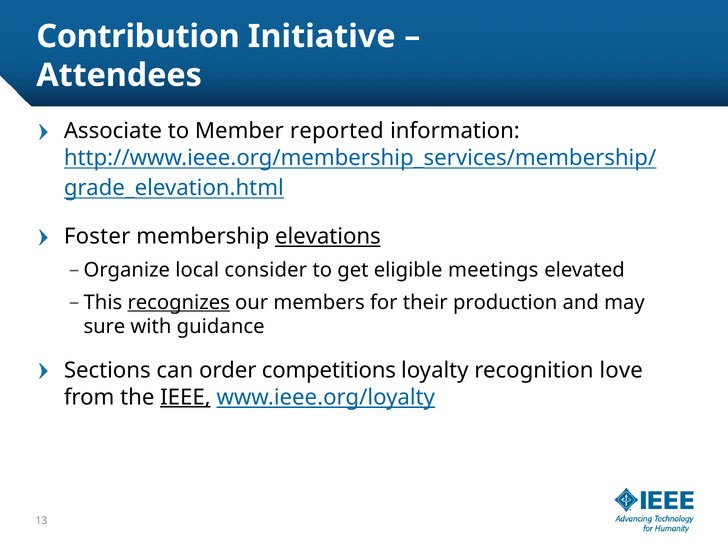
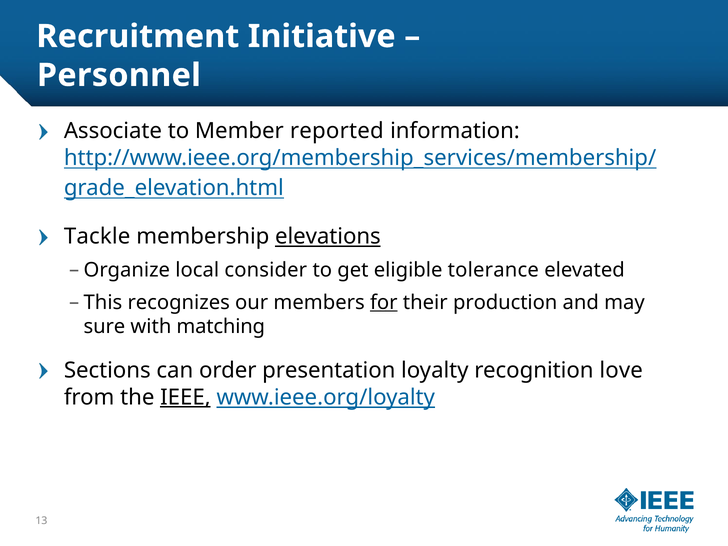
Contribution: Contribution -> Recruitment
Attendees: Attendees -> Personnel
Foster: Foster -> Tackle
meetings: meetings -> tolerance
recognizes underline: present -> none
for underline: none -> present
guidance: guidance -> matching
competitions: competitions -> presentation
